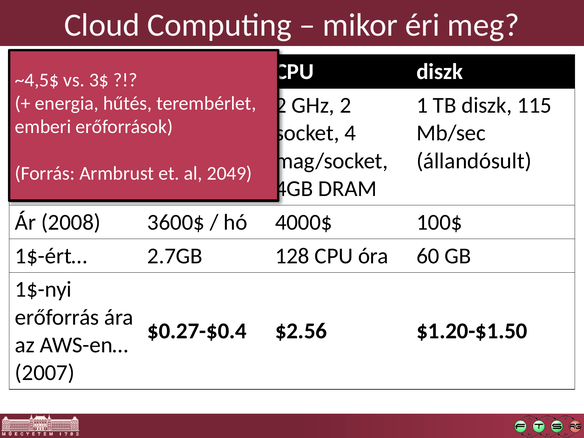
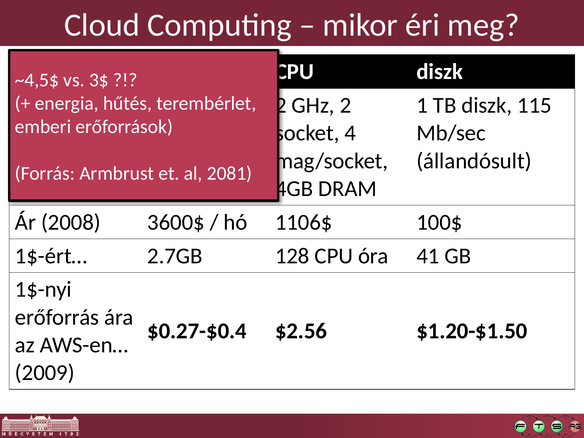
2049: 2049 -> 2081
4000$: 4000$ -> 1106$
60: 60 -> 41
2007: 2007 -> 2009
